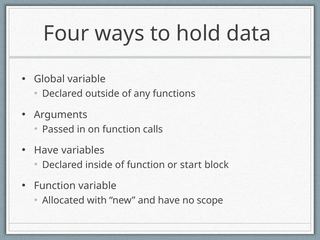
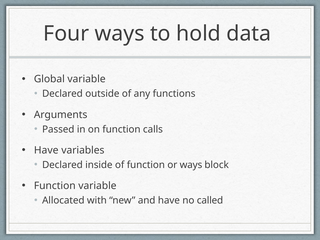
or start: start -> ways
scope: scope -> called
